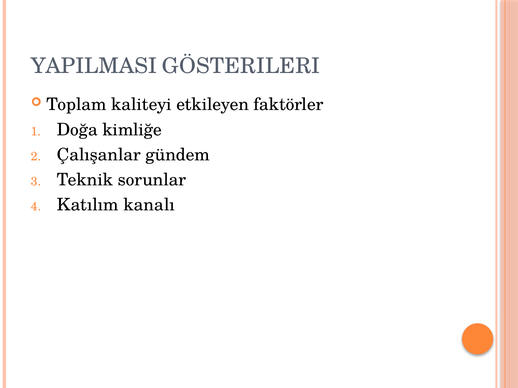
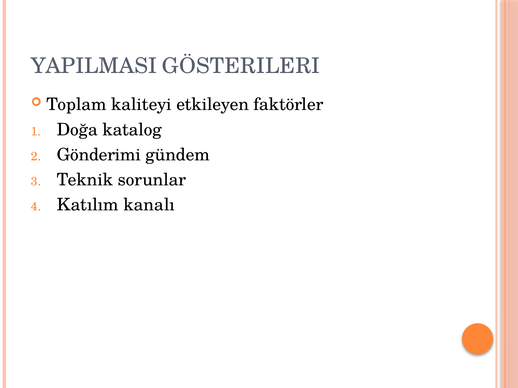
kimliğe: kimliğe -> katalog
Çalışanlar: Çalışanlar -> Gönderimi
